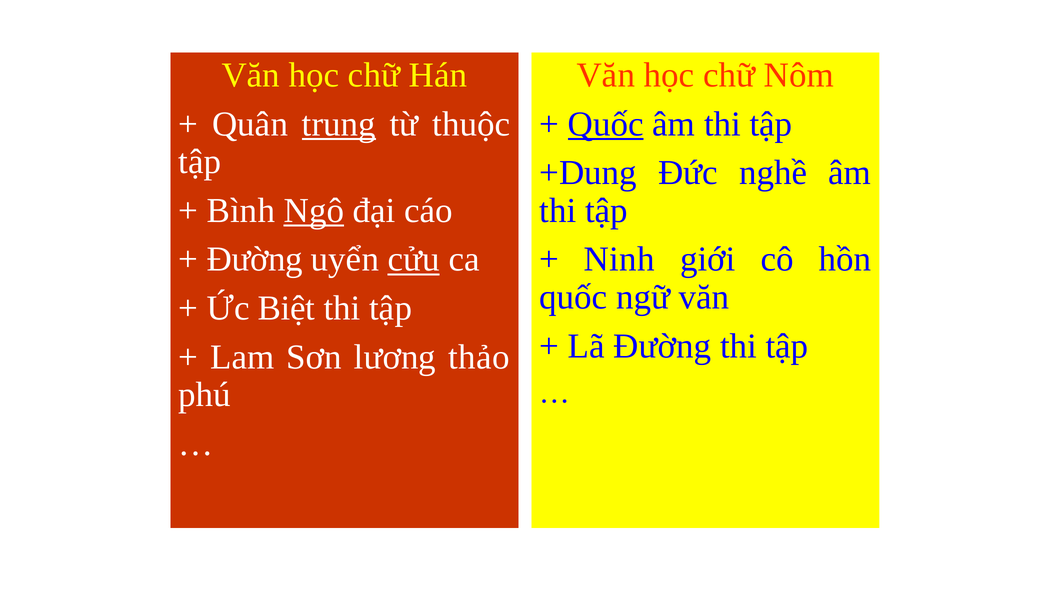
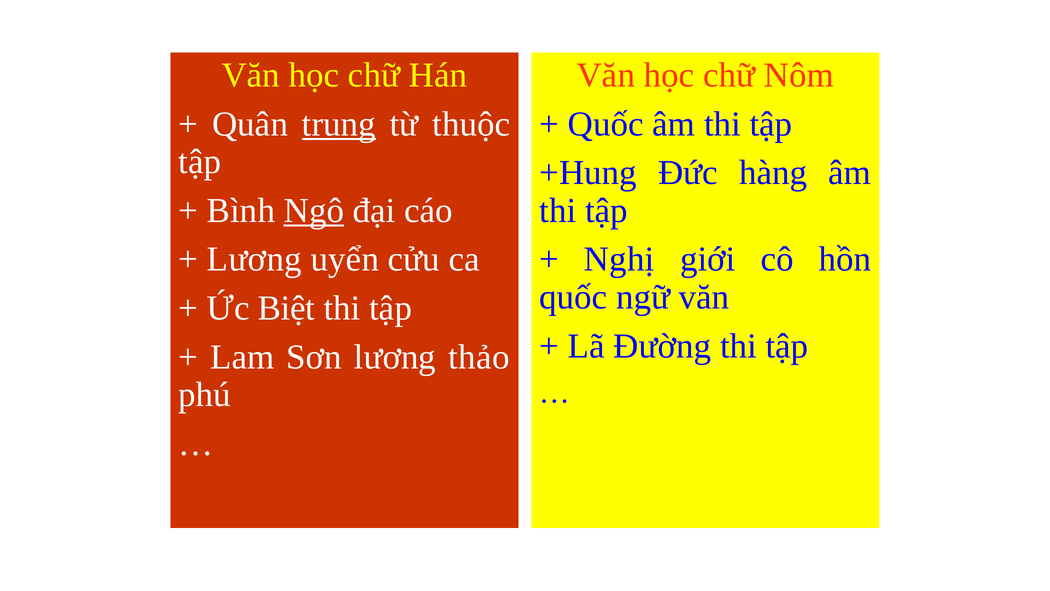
Quốc at (606, 124) underline: present -> none
+Dung: +Dung -> +Hung
nghề: nghề -> hàng
Đường at (255, 259): Đường -> Lương
cửu underline: present -> none
Ninh: Ninh -> Nghị
